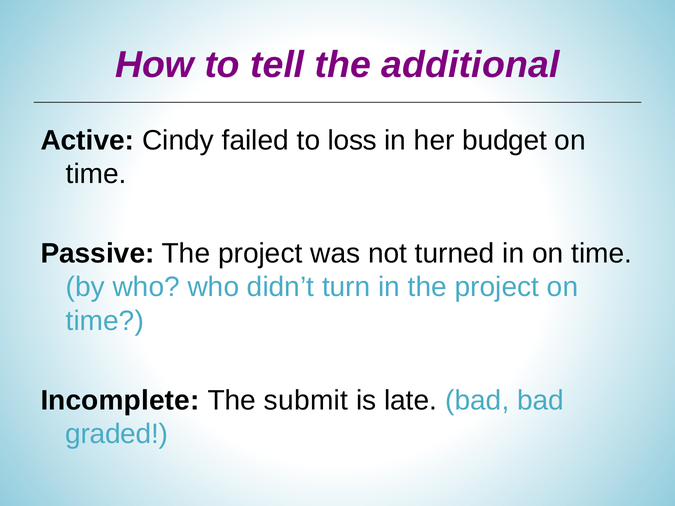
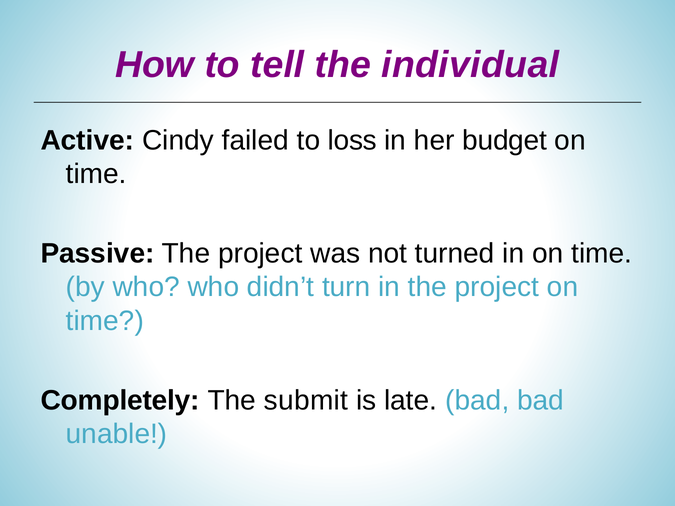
additional: additional -> individual
Incomplete: Incomplete -> Completely
graded: graded -> unable
